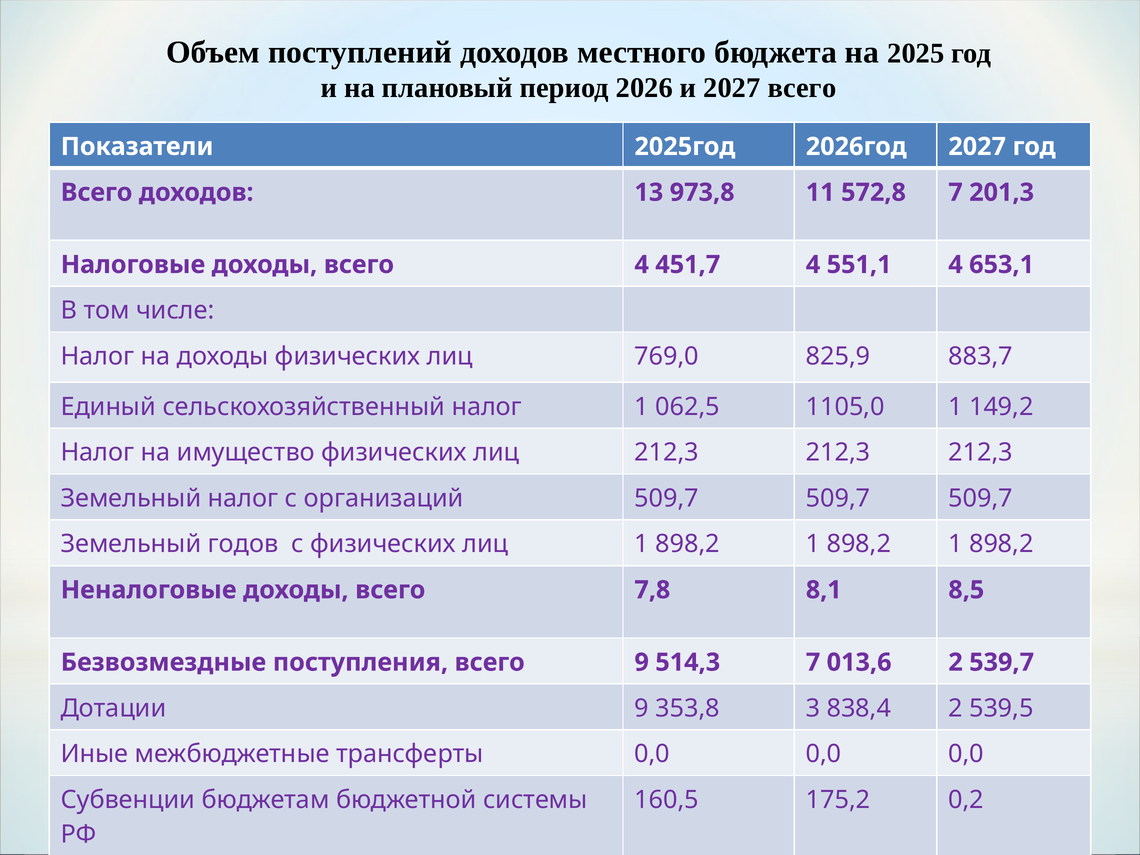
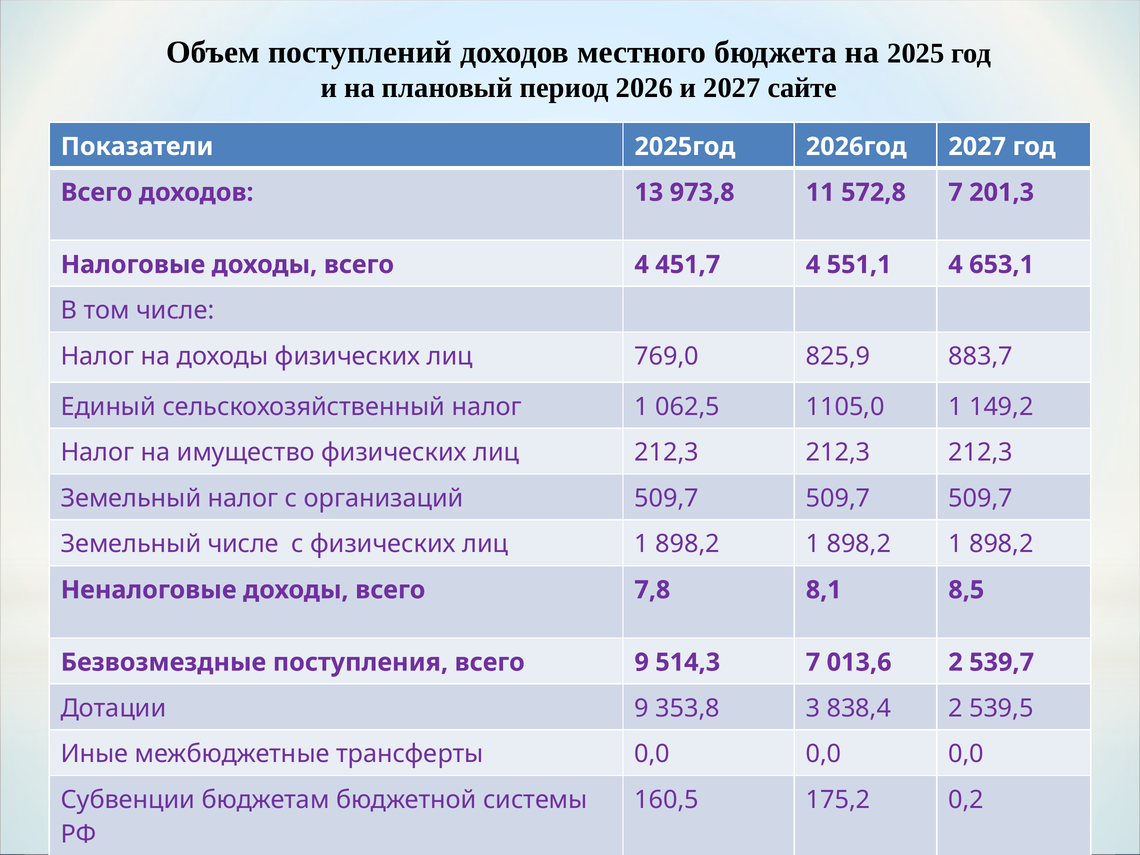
2027 всего: всего -> сайте
Земельный годов: годов -> числе
